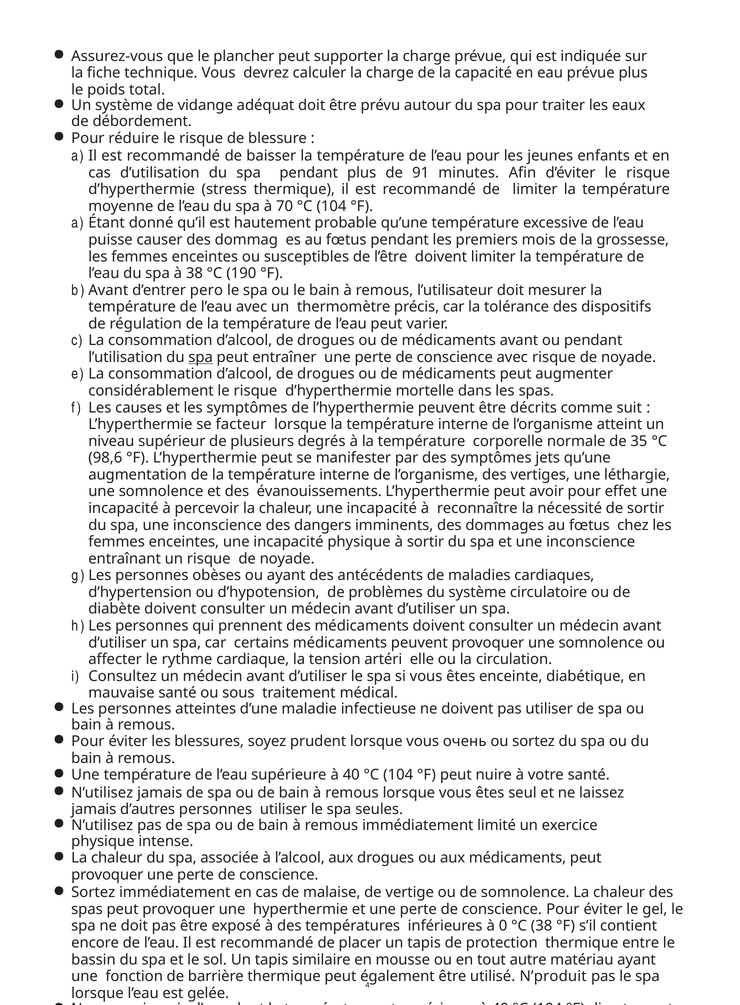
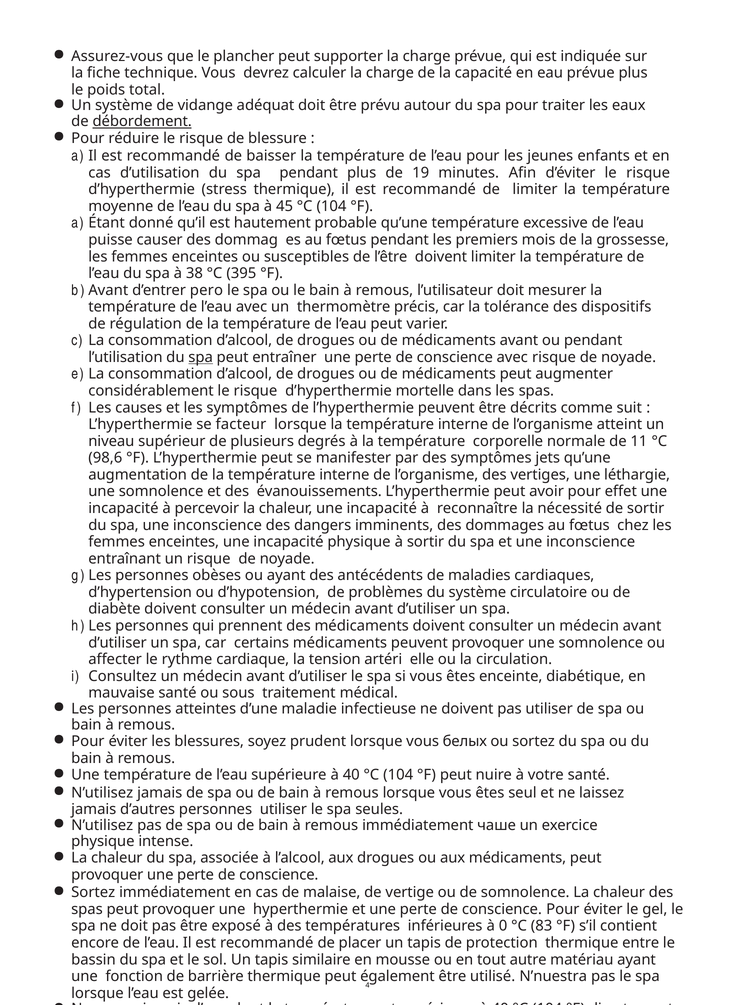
débordement underline: none -> present
91: 91 -> 19
70: 70 -> 45
190: 190 -> 395
35: 35 -> 11
очень: очень -> белых
limité: limité -> чаше
°C 38: 38 -> 83
N’produit: N’produit -> N’nuestra
